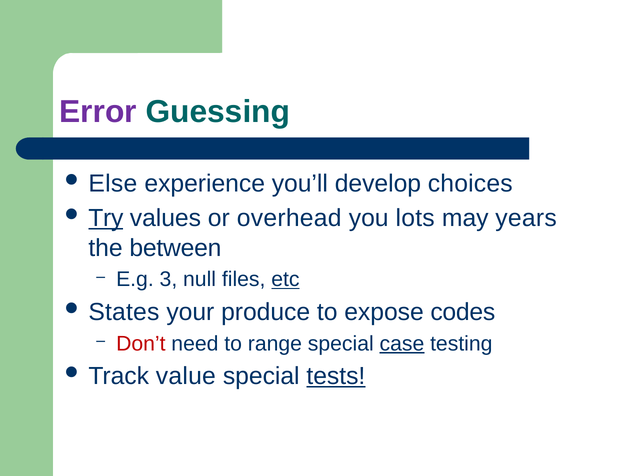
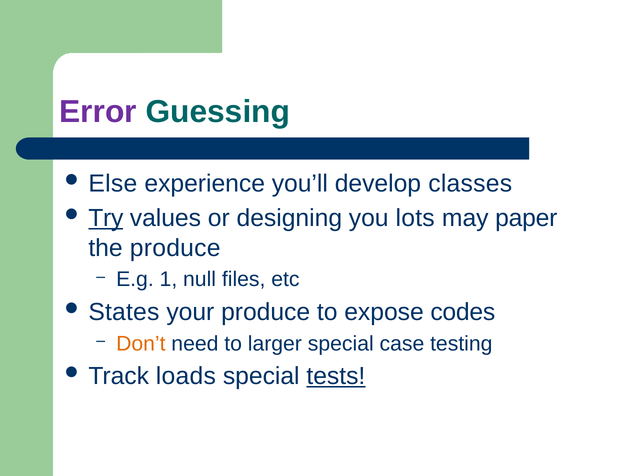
choices: choices -> classes
overhead: overhead -> designing
years: years -> paper
the between: between -> produce
3: 3 -> 1
etc underline: present -> none
Don’t colour: red -> orange
range: range -> larger
case underline: present -> none
value: value -> loads
